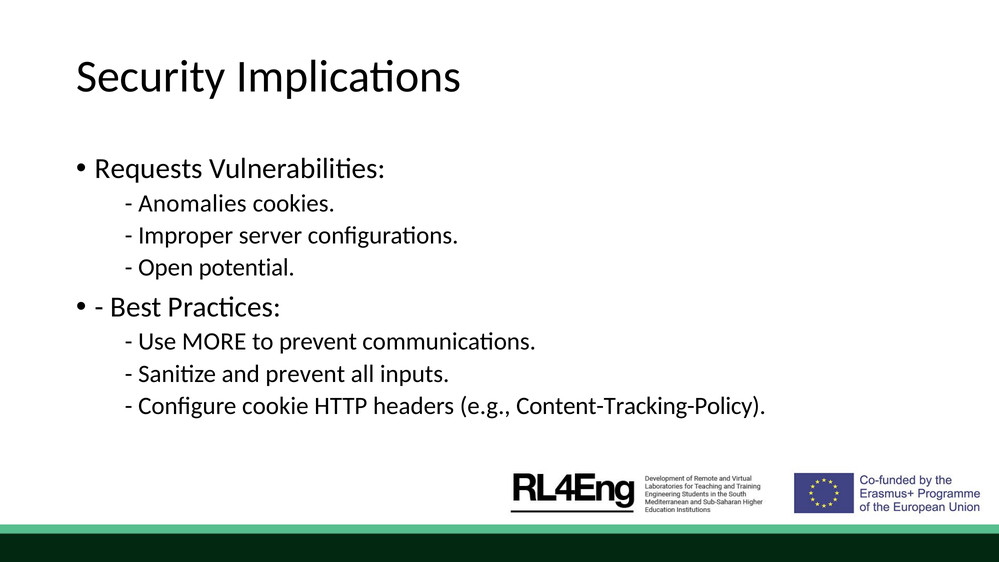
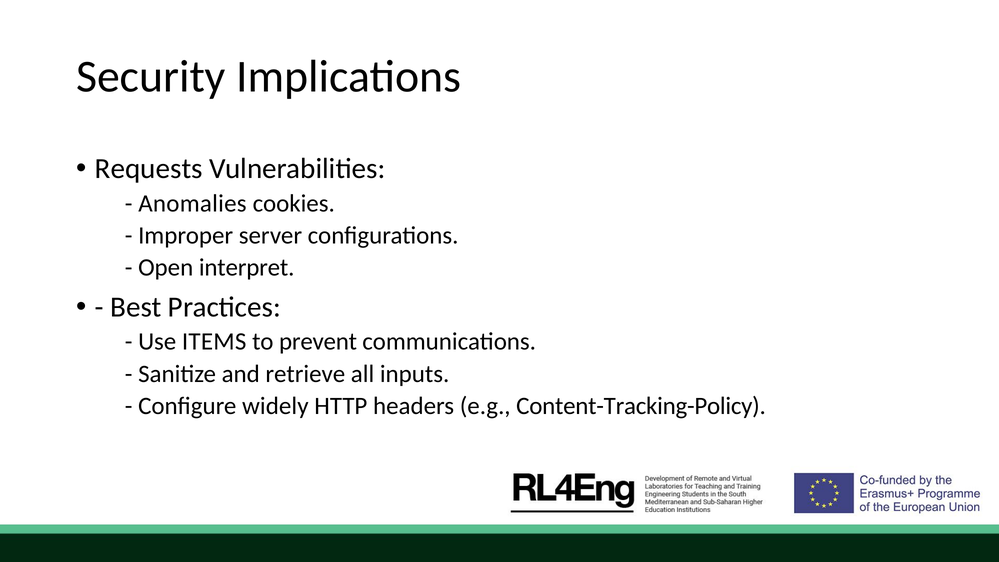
potential: potential -> interpret
MORE: MORE -> ITEMS
and prevent: prevent -> retrieve
cookie: cookie -> widely
